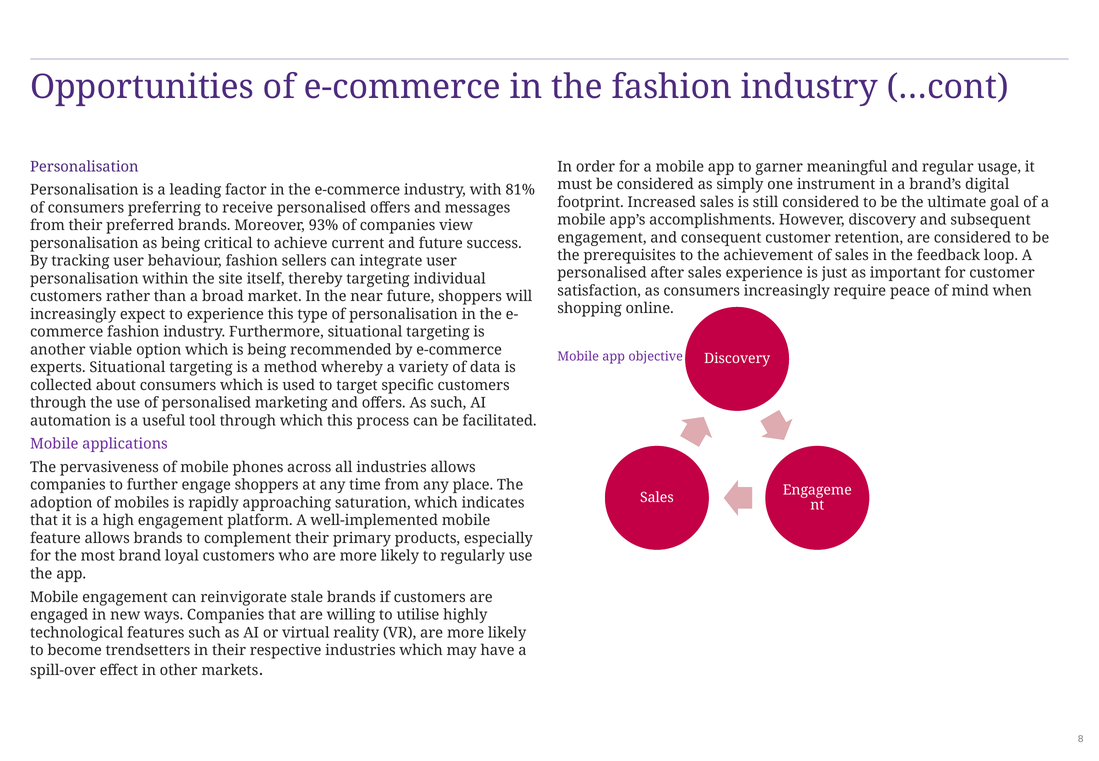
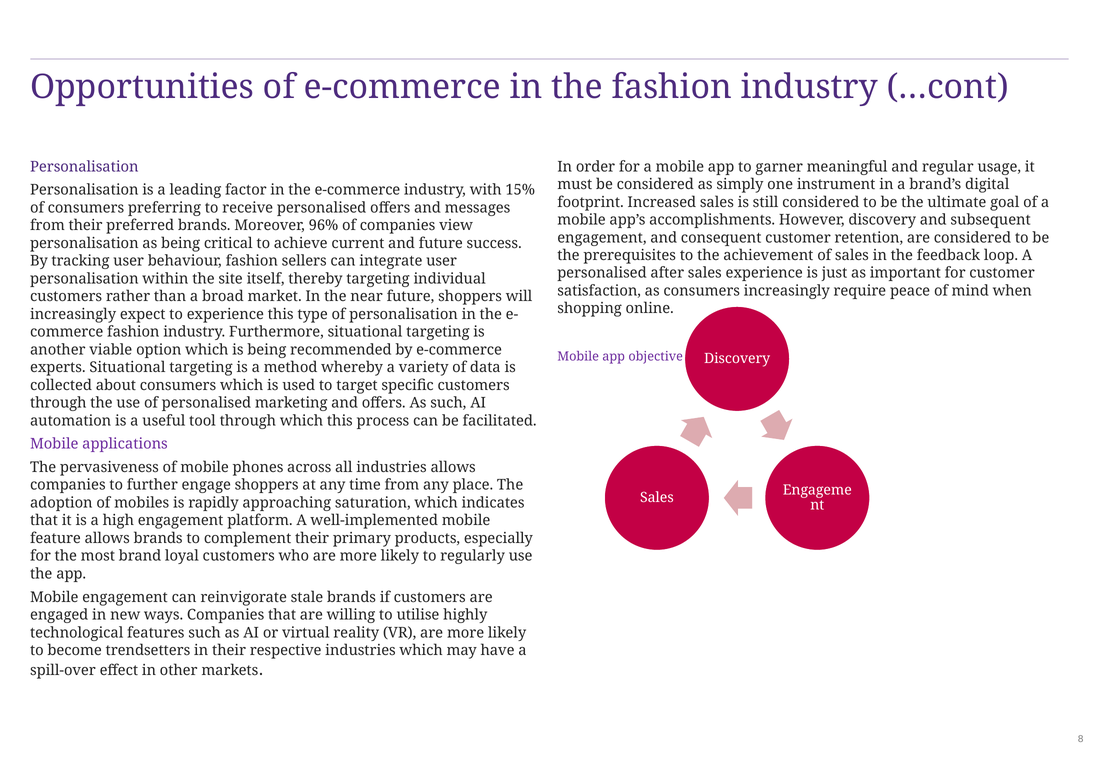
81%: 81% -> 15%
93%: 93% -> 96%
